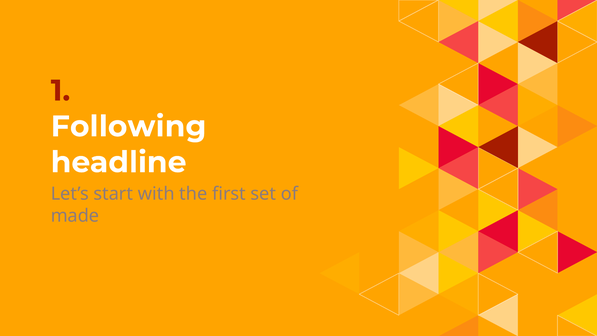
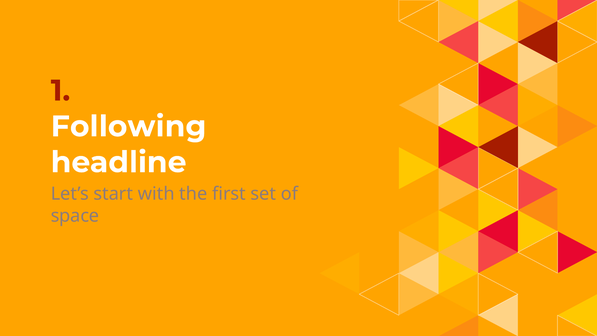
made: made -> space
